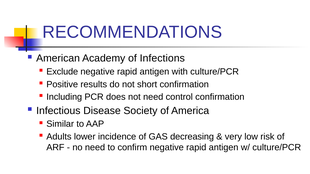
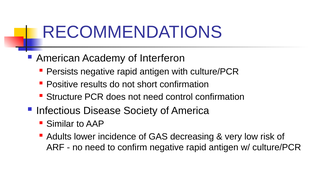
Infections: Infections -> Interferon
Exclude: Exclude -> Persists
Including: Including -> Structure
